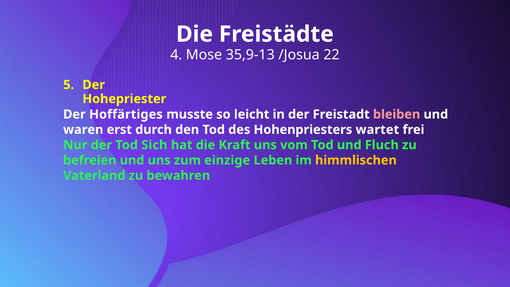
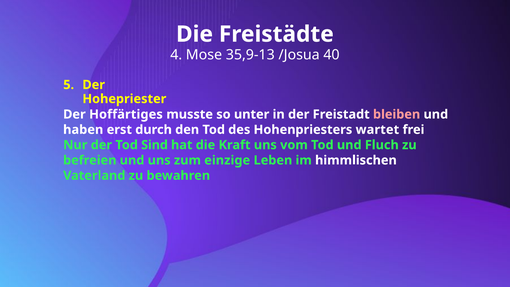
22: 22 -> 40
leicht: leicht -> unter
waren: waren -> haben
Sich: Sich -> Sind
himmlischen colour: yellow -> white
